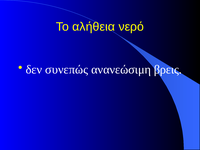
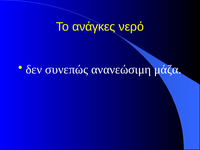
αλήθεια: αλήθεια -> ανάγκες
βρεις: βρεις -> μάζα
